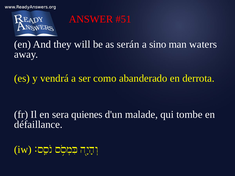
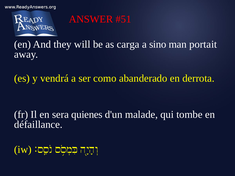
serán: serán -> carga
waters: waters -> portait
